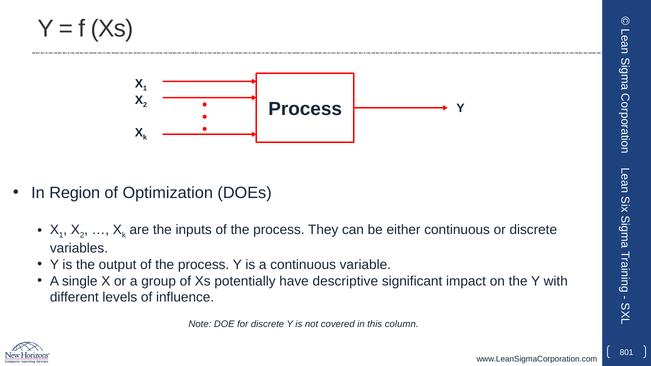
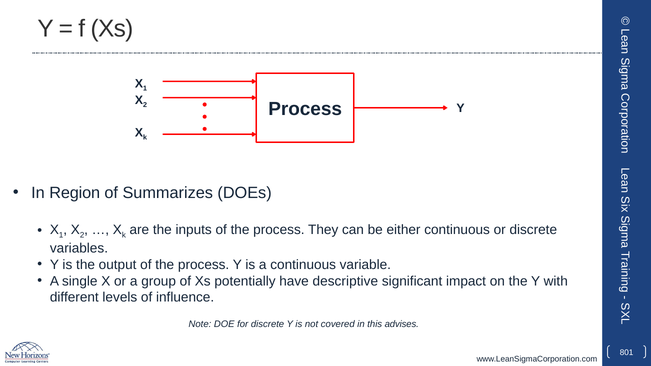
Optimization: Optimization -> Summarizes
column: column -> advises
